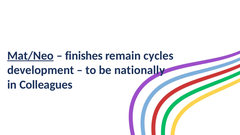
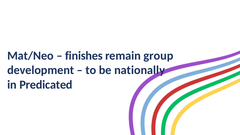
Mat/Neo underline: present -> none
cycles: cycles -> group
Colleagues: Colleagues -> Predicated
